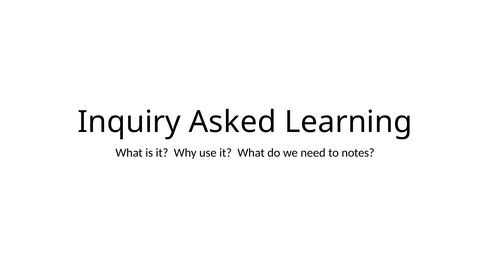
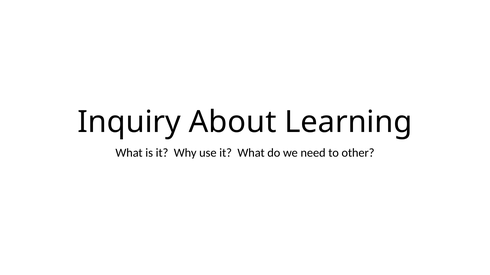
Asked: Asked -> About
notes: notes -> other
